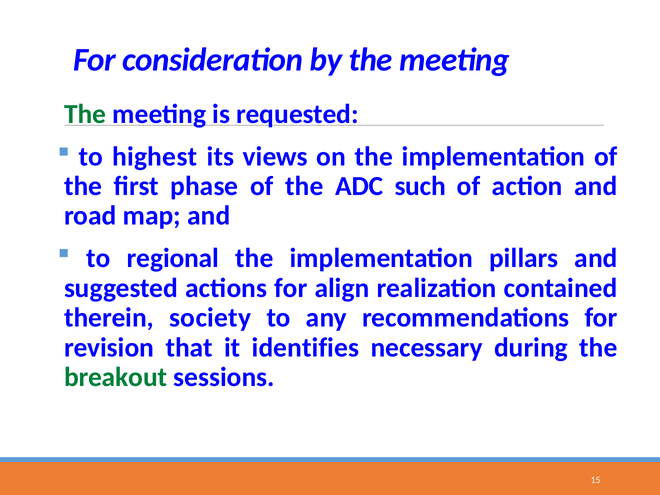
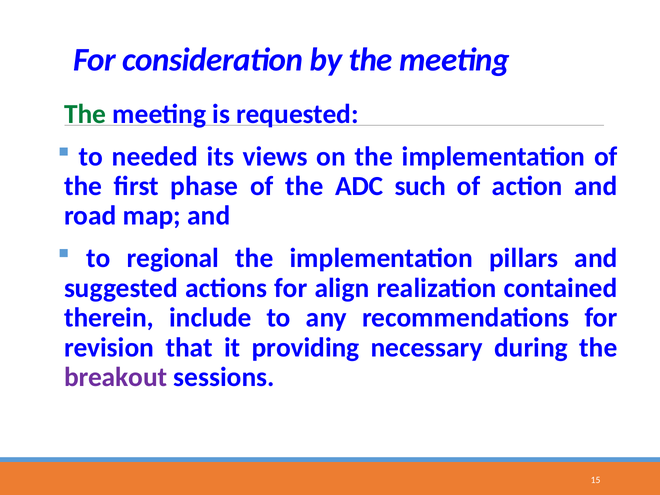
highest: highest -> needed
society: society -> include
identifies: identifies -> providing
breakout colour: green -> purple
